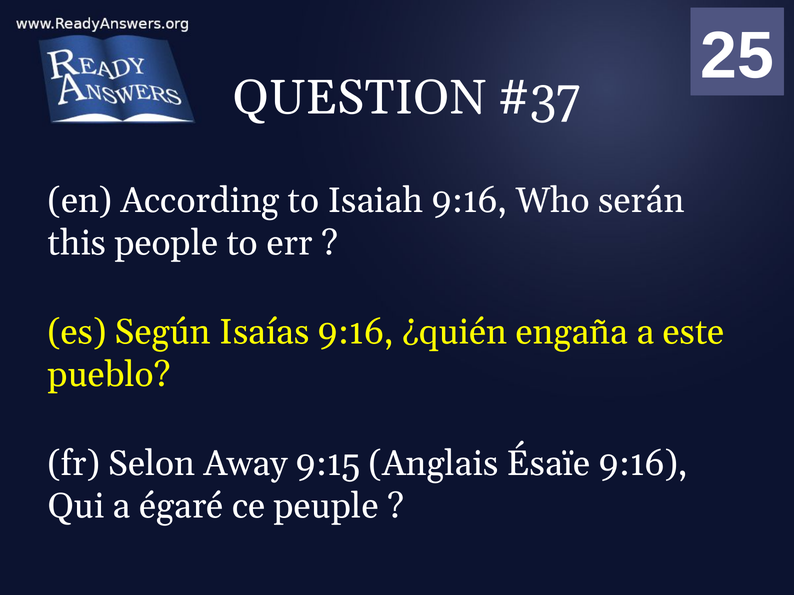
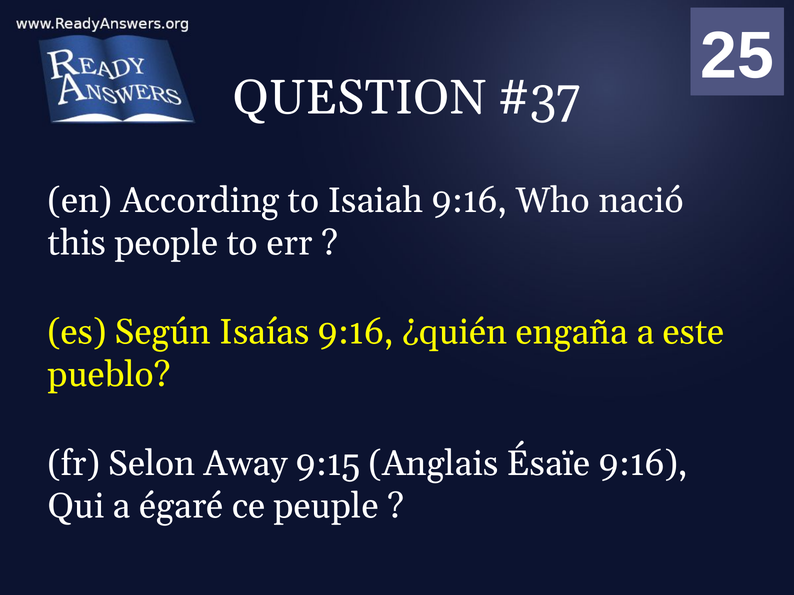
serán: serán -> nació
